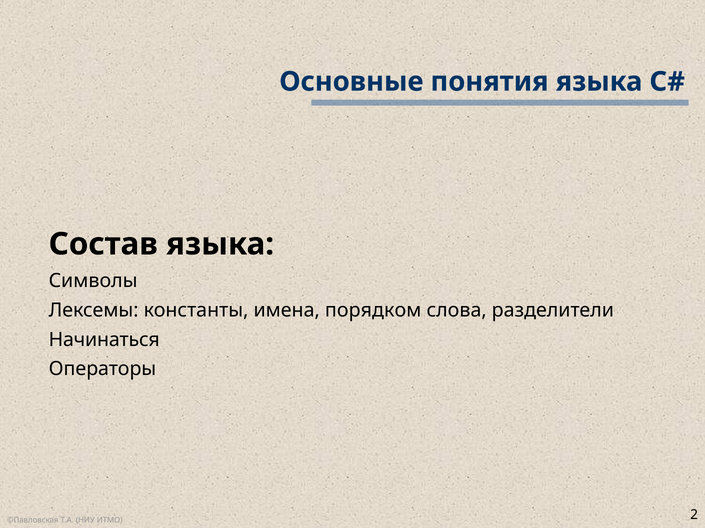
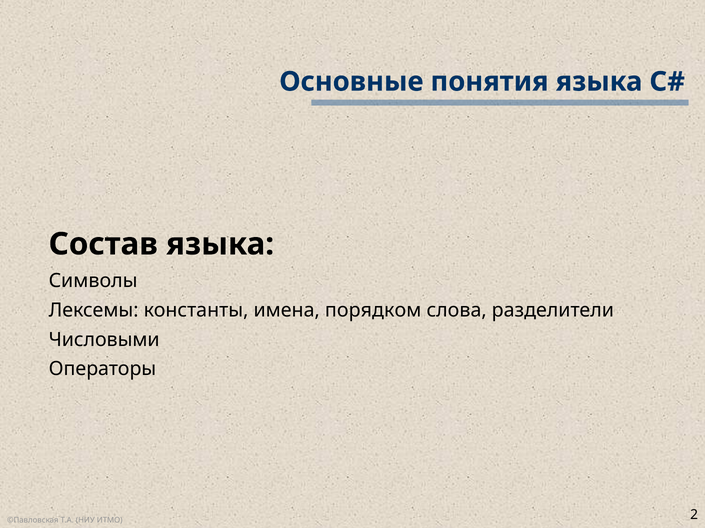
Начинаться: Начинаться -> Числовыми
